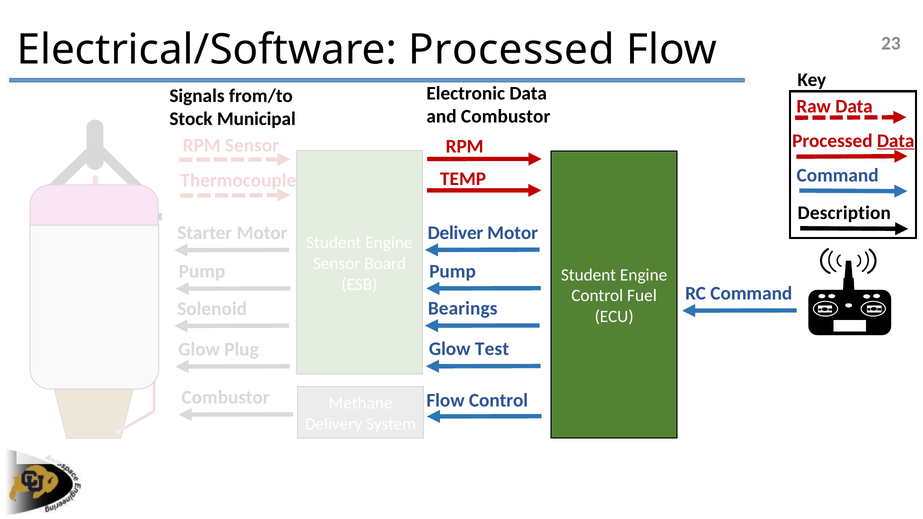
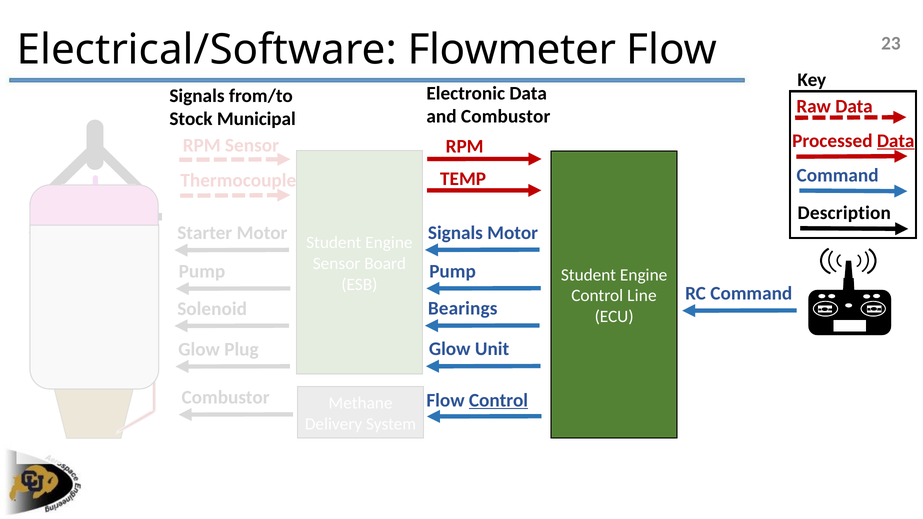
Electrical/Software Processed: Processed -> Flowmeter
Deliver at (455, 233): Deliver -> Signals
Fuel: Fuel -> Line
Test: Test -> Unit
Control at (499, 401) underline: none -> present
